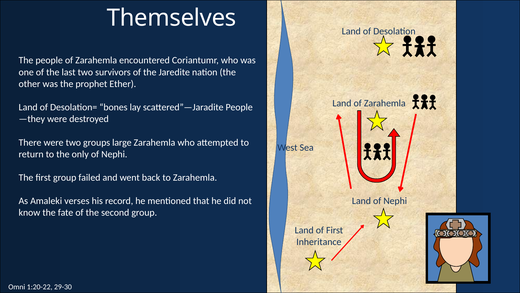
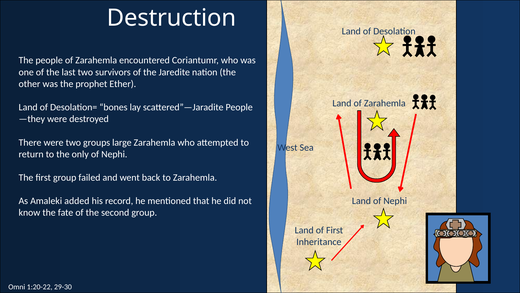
Themselves: Themselves -> Destruction
verses: verses -> added
